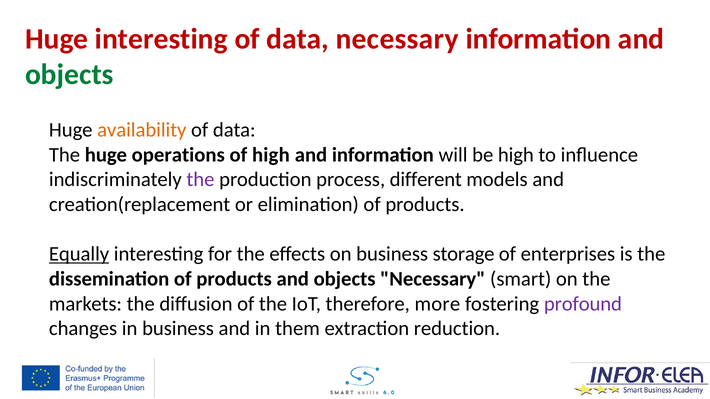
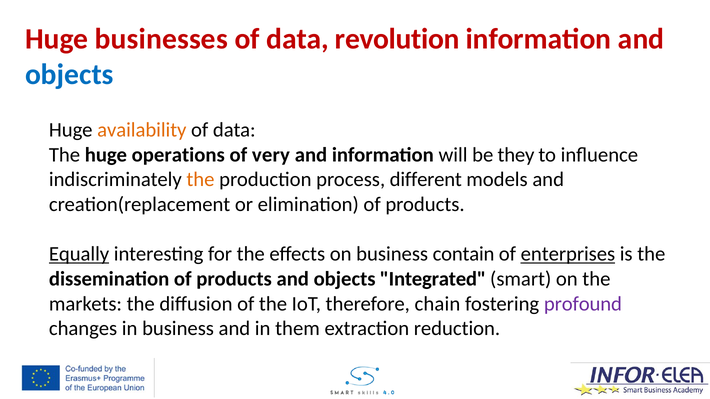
Huge interesting: interesting -> businesses
data necessary: necessary -> revolution
objects at (69, 74) colour: green -> blue
of high: high -> very
be high: high -> they
the at (200, 180) colour: purple -> orange
storage: storage -> contain
enterprises underline: none -> present
objects Necessary: Necessary -> Integrated
more: more -> chain
